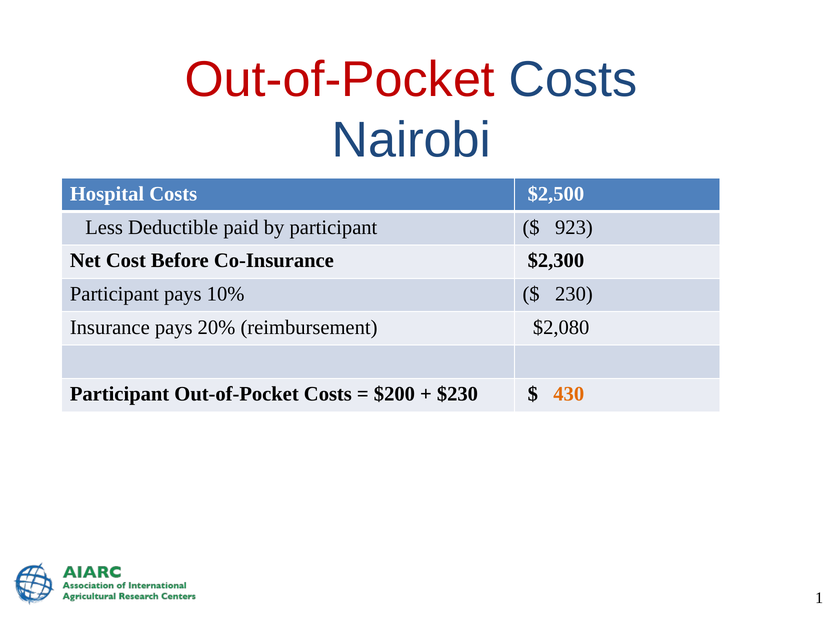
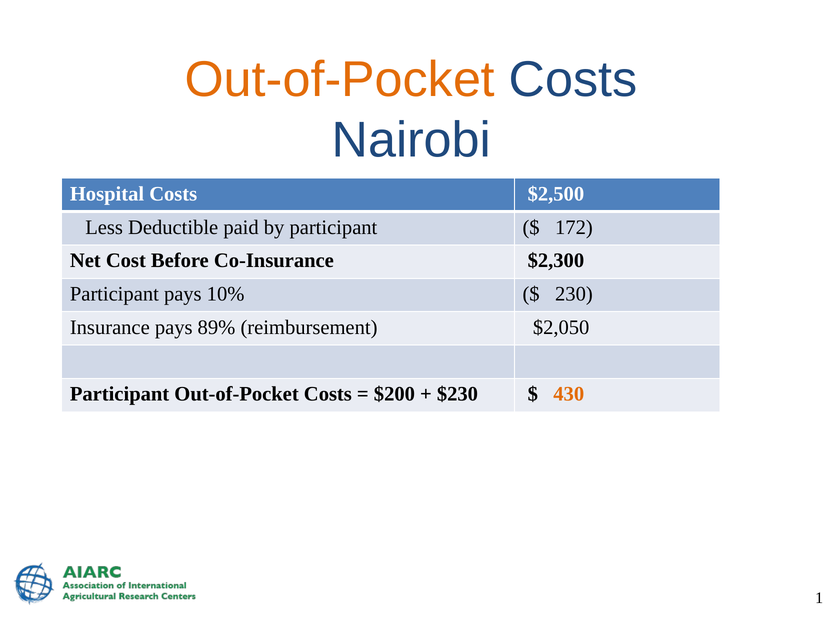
Out-of-Pocket at (340, 80) colour: red -> orange
923: 923 -> 172
20%: 20% -> 89%
$2,080: $2,080 -> $2,050
